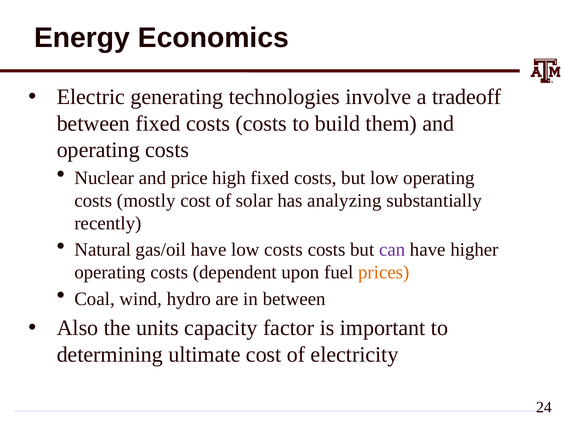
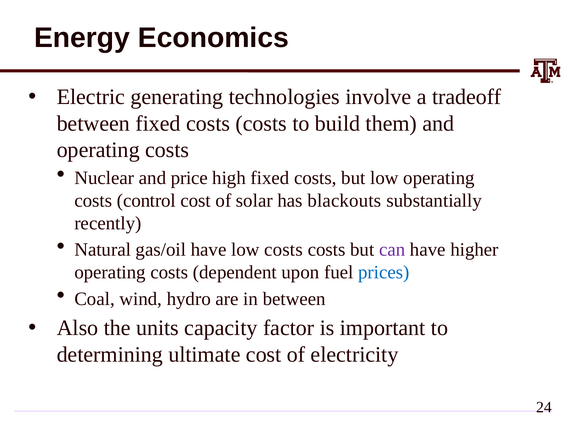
mostly: mostly -> control
analyzing: analyzing -> blackouts
prices colour: orange -> blue
